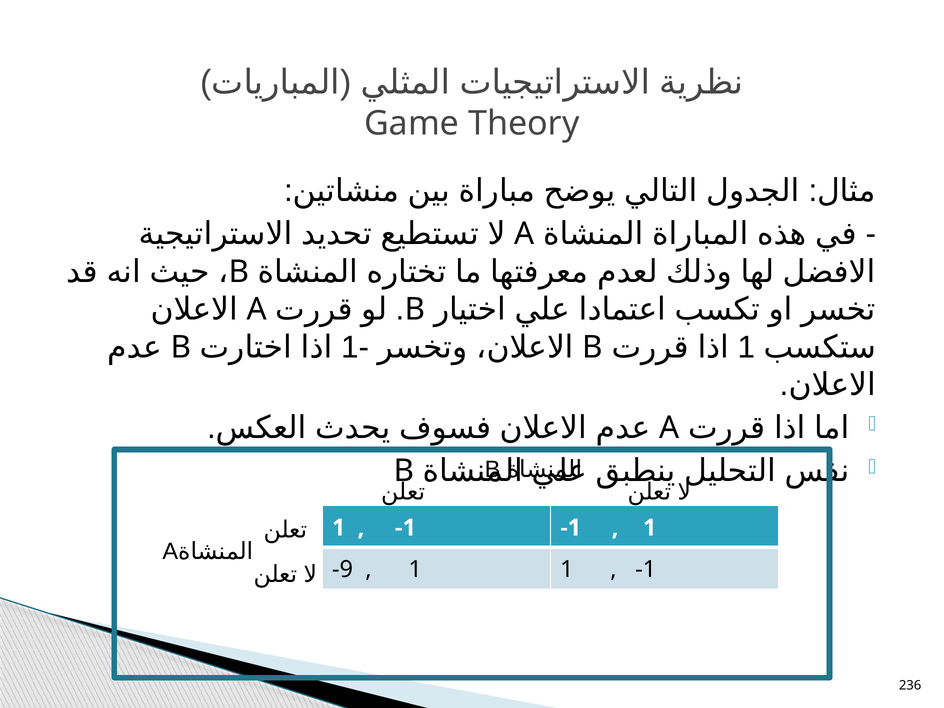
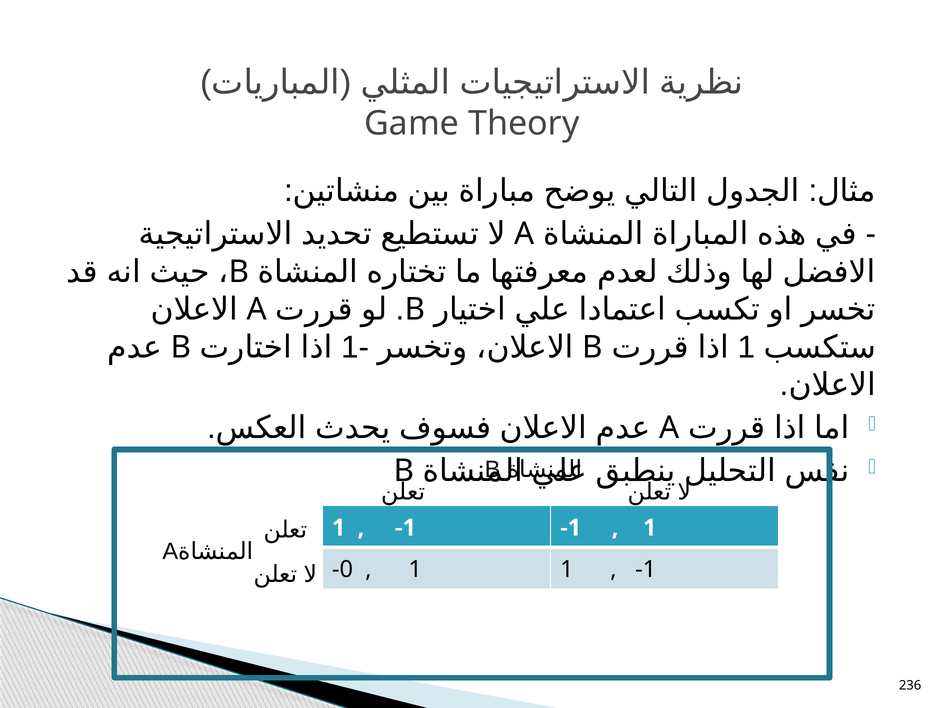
-9: -9 -> -0
